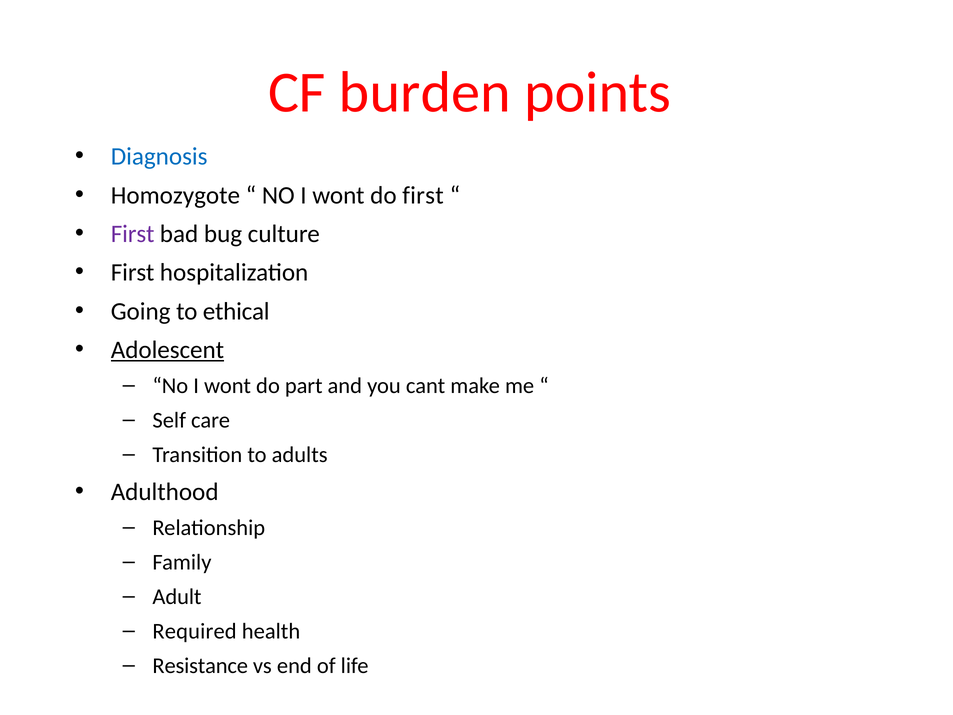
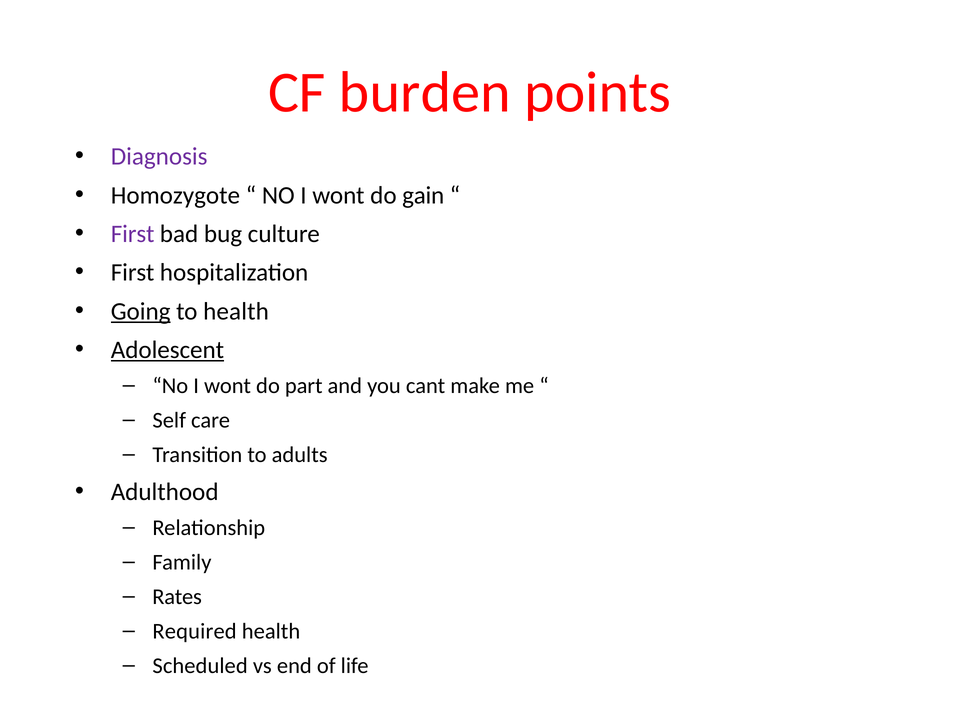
Diagnosis colour: blue -> purple
do first: first -> gain
Going underline: none -> present
to ethical: ethical -> health
Adult: Adult -> Rates
Resistance: Resistance -> Scheduled
